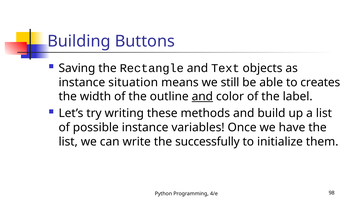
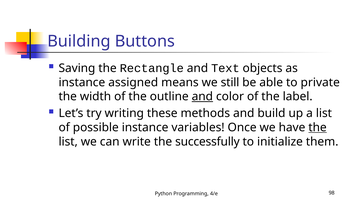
situation: situation -> assigned
creates: creates -> private
the at (318, 127) underline: none -> present
